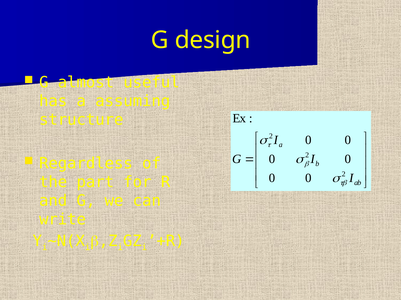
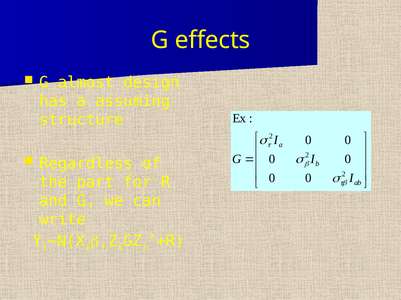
design: design -> effects
useful: useful -> design
